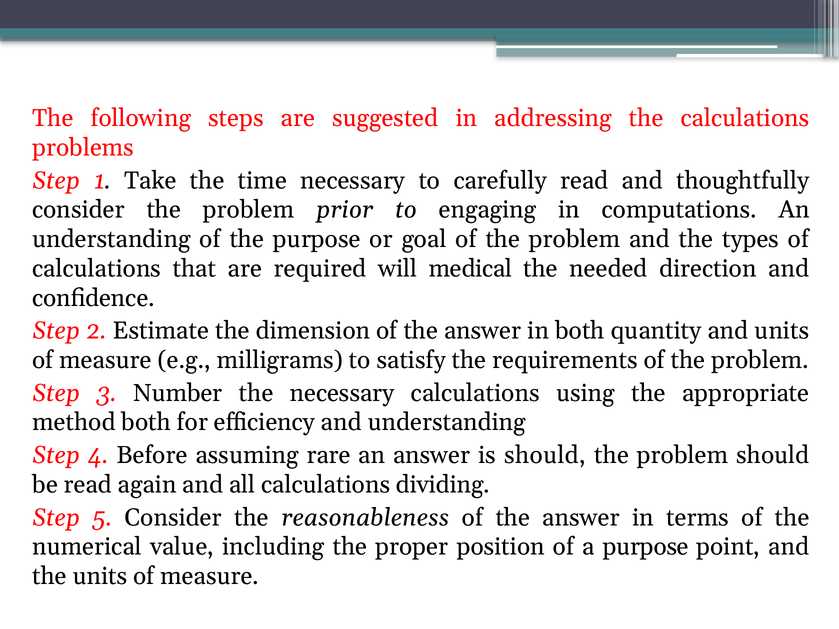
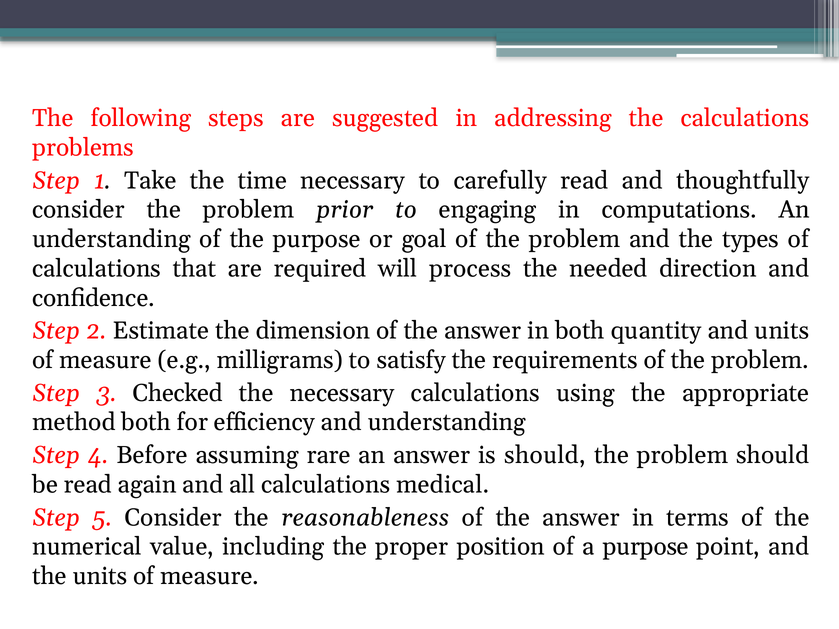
medical: medical -> process
Number: Number -> Checked
dividing: dividing -> medical
